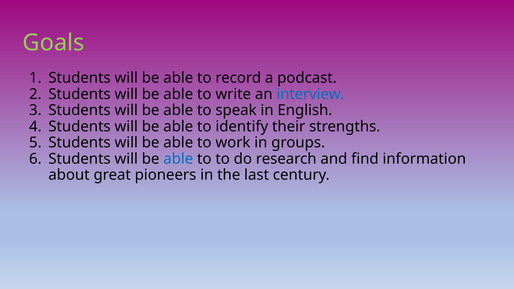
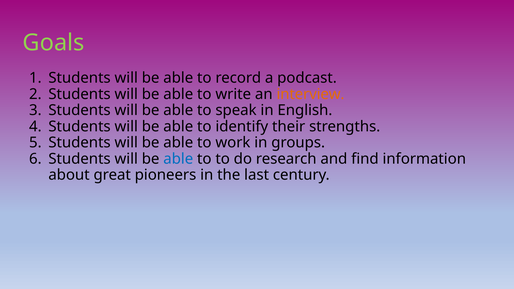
interview colour: blue -> orange
